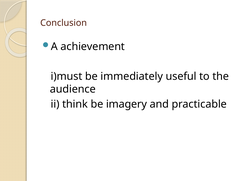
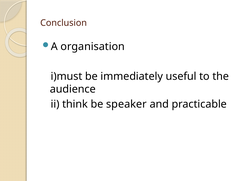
achievement: achievement -> organisation
imagery: imagery -> speaker
